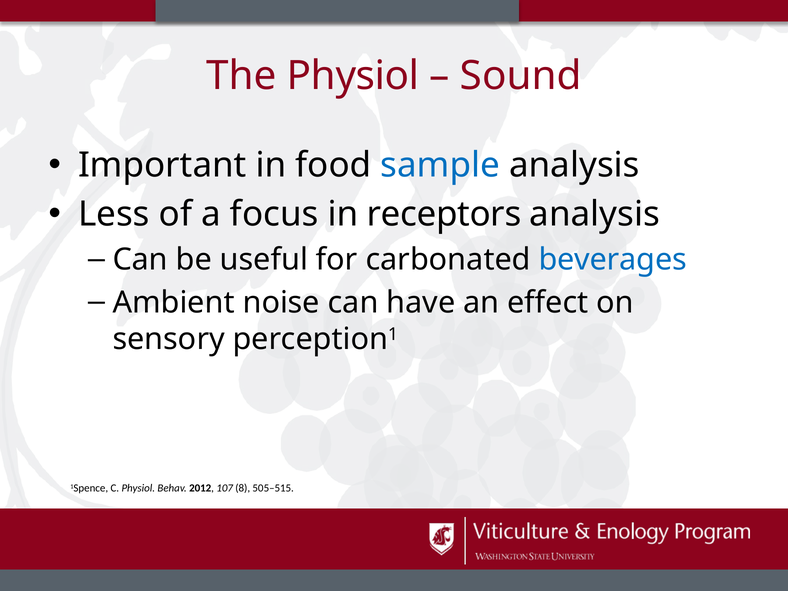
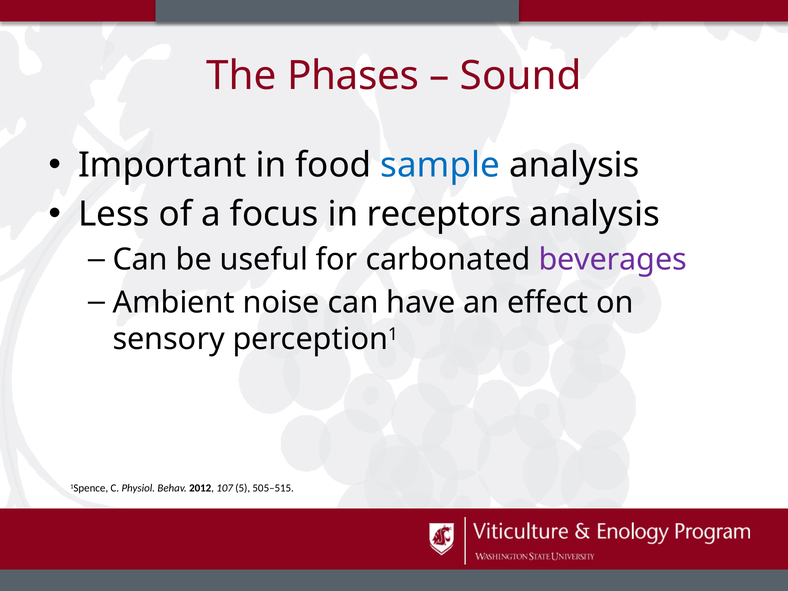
The Physiol: Physiol -> Phases
beverages colour: blue -> purple
8: 8 -> 5
